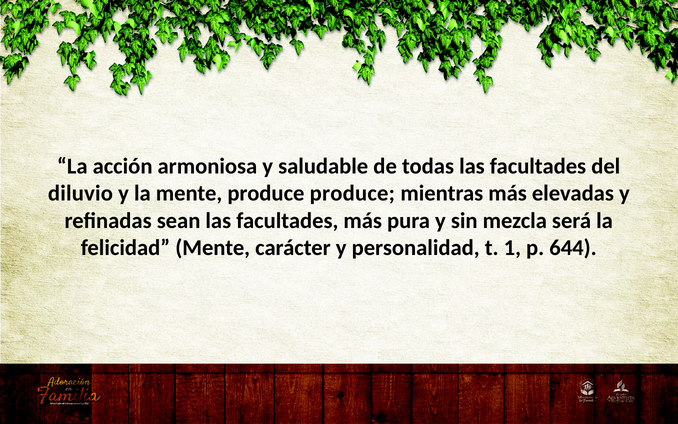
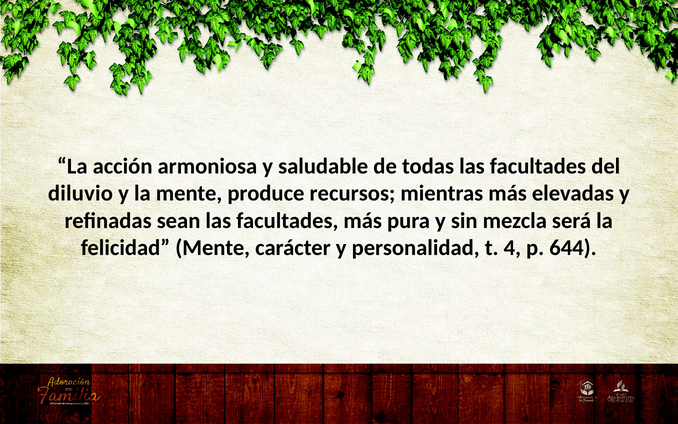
produce produce: produce -> recursos
1: 1 -> 4
